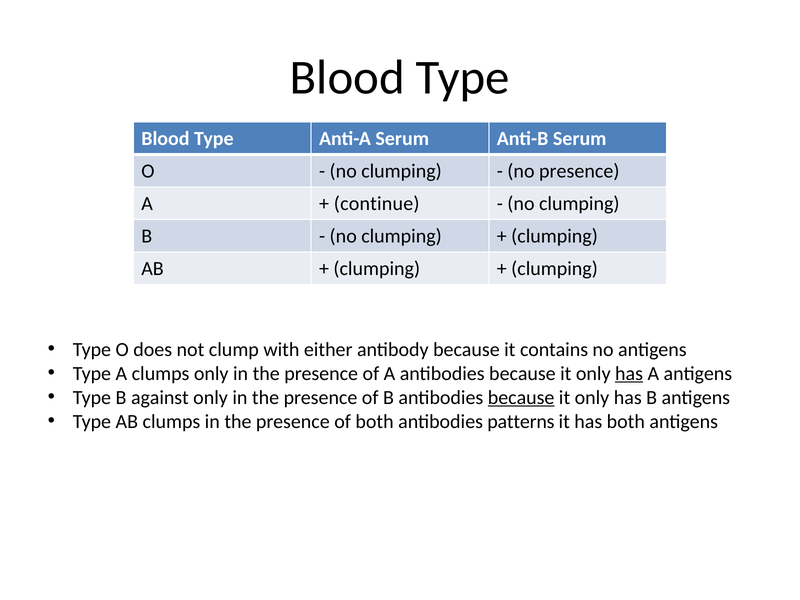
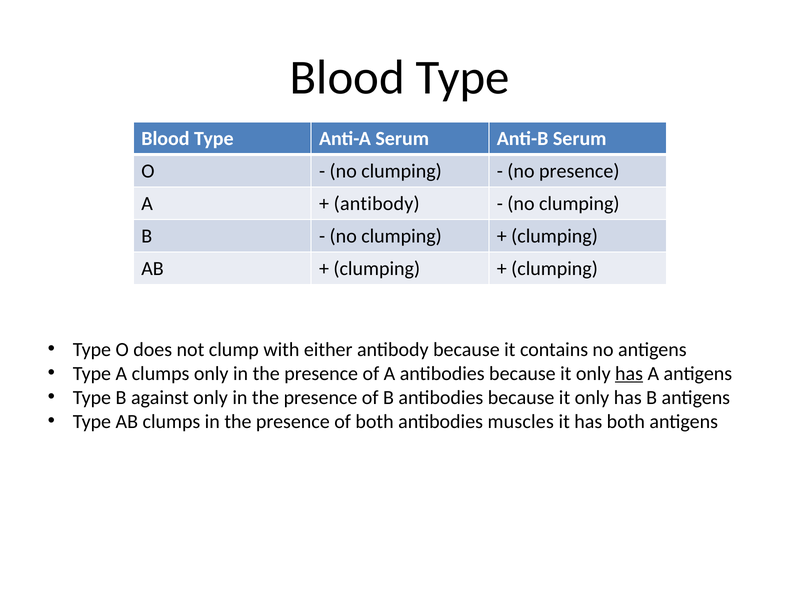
continue at (377, 204): continue -> antibody
because at (521, 397) underline: present -> none
patterns: patterns -> muscles
